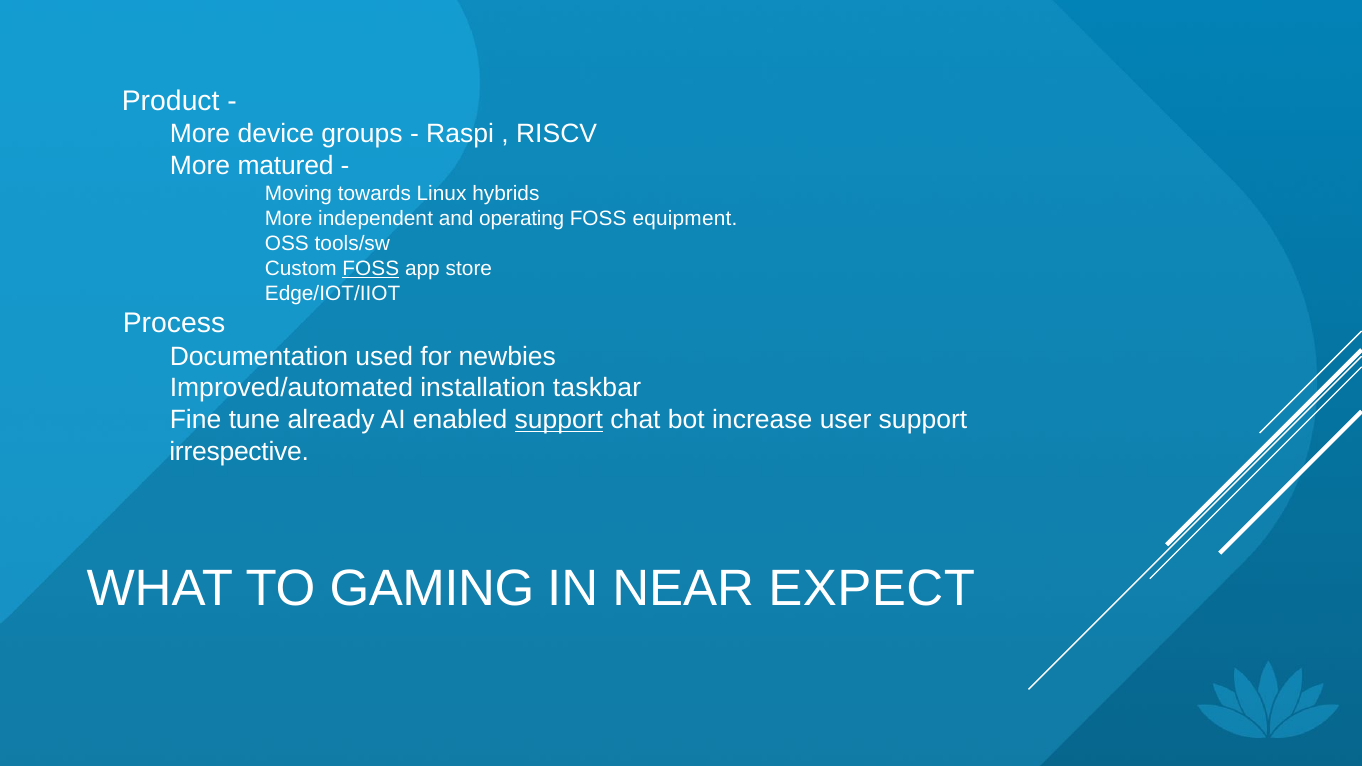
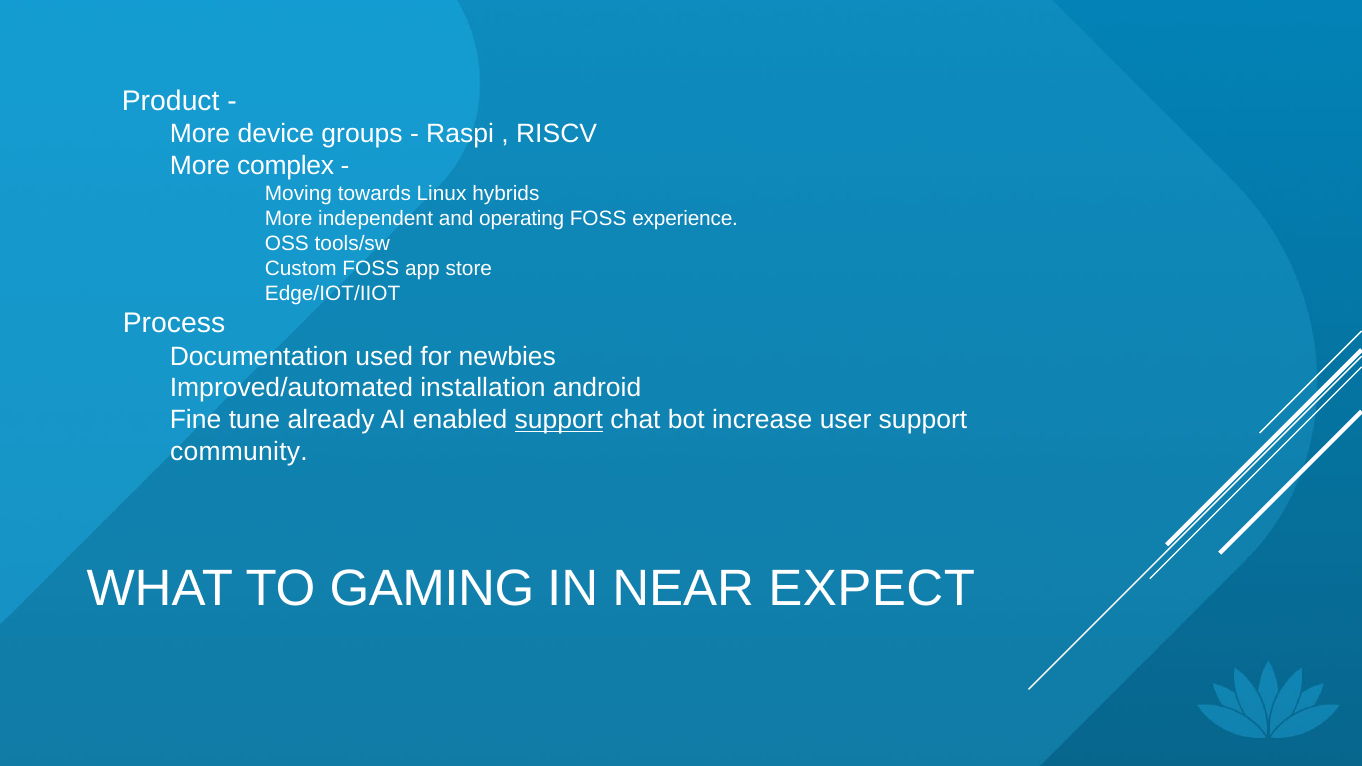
matured: matured -> complex
equipment: equipment -> experience
FOSS at (371, 269) underline: present -> none
taskbar: taskbar -> android
irrespective: irrespective -> community
